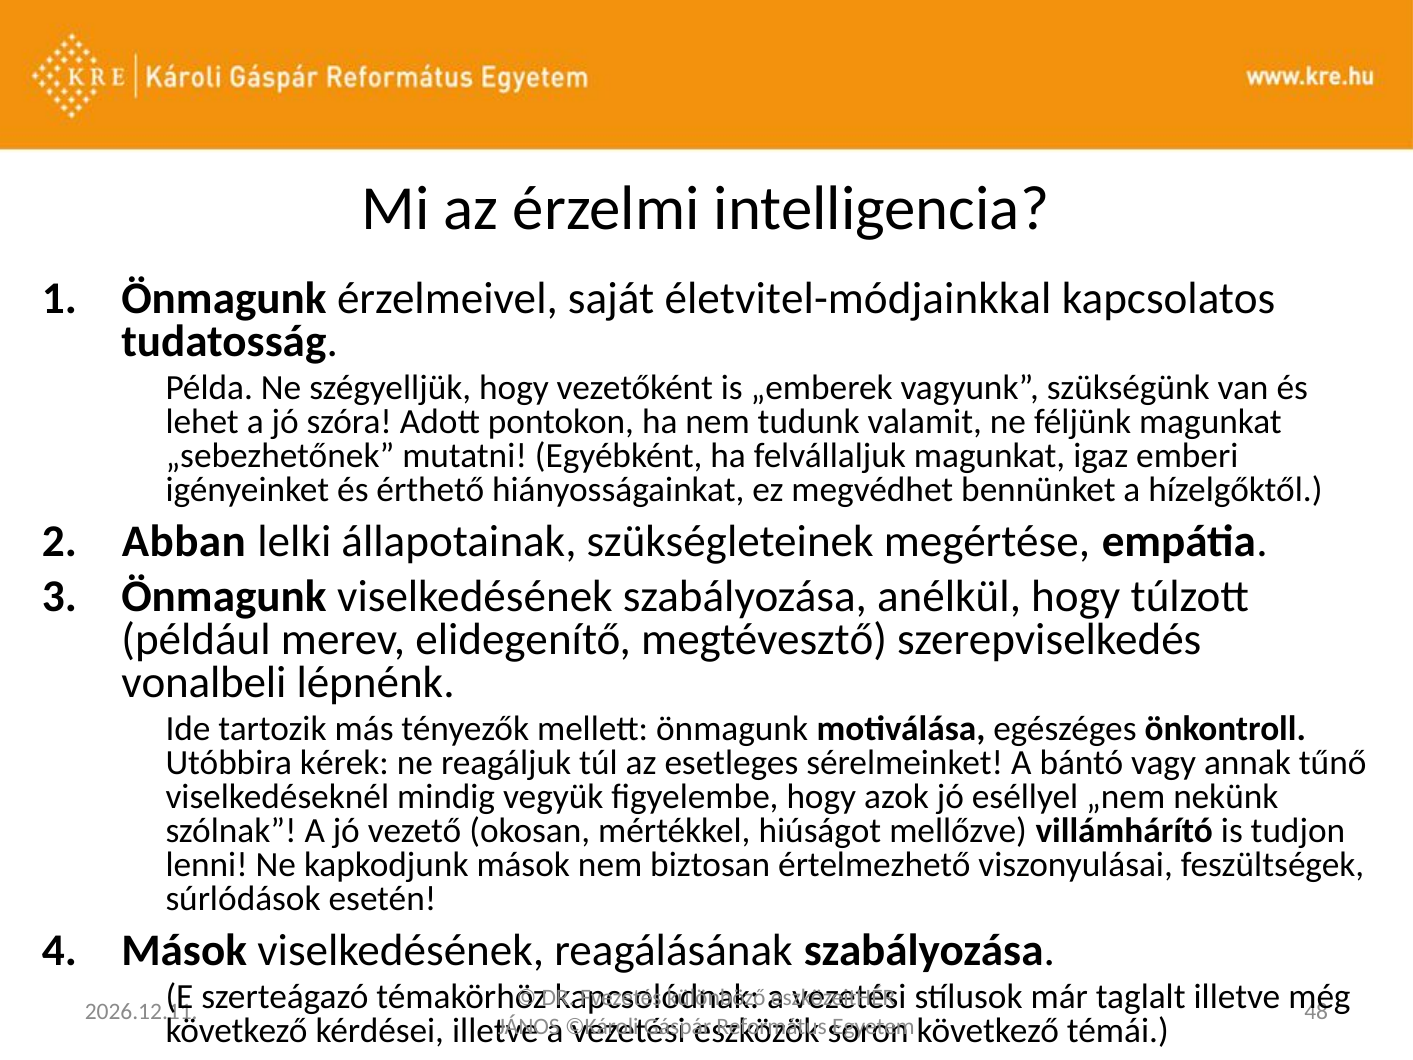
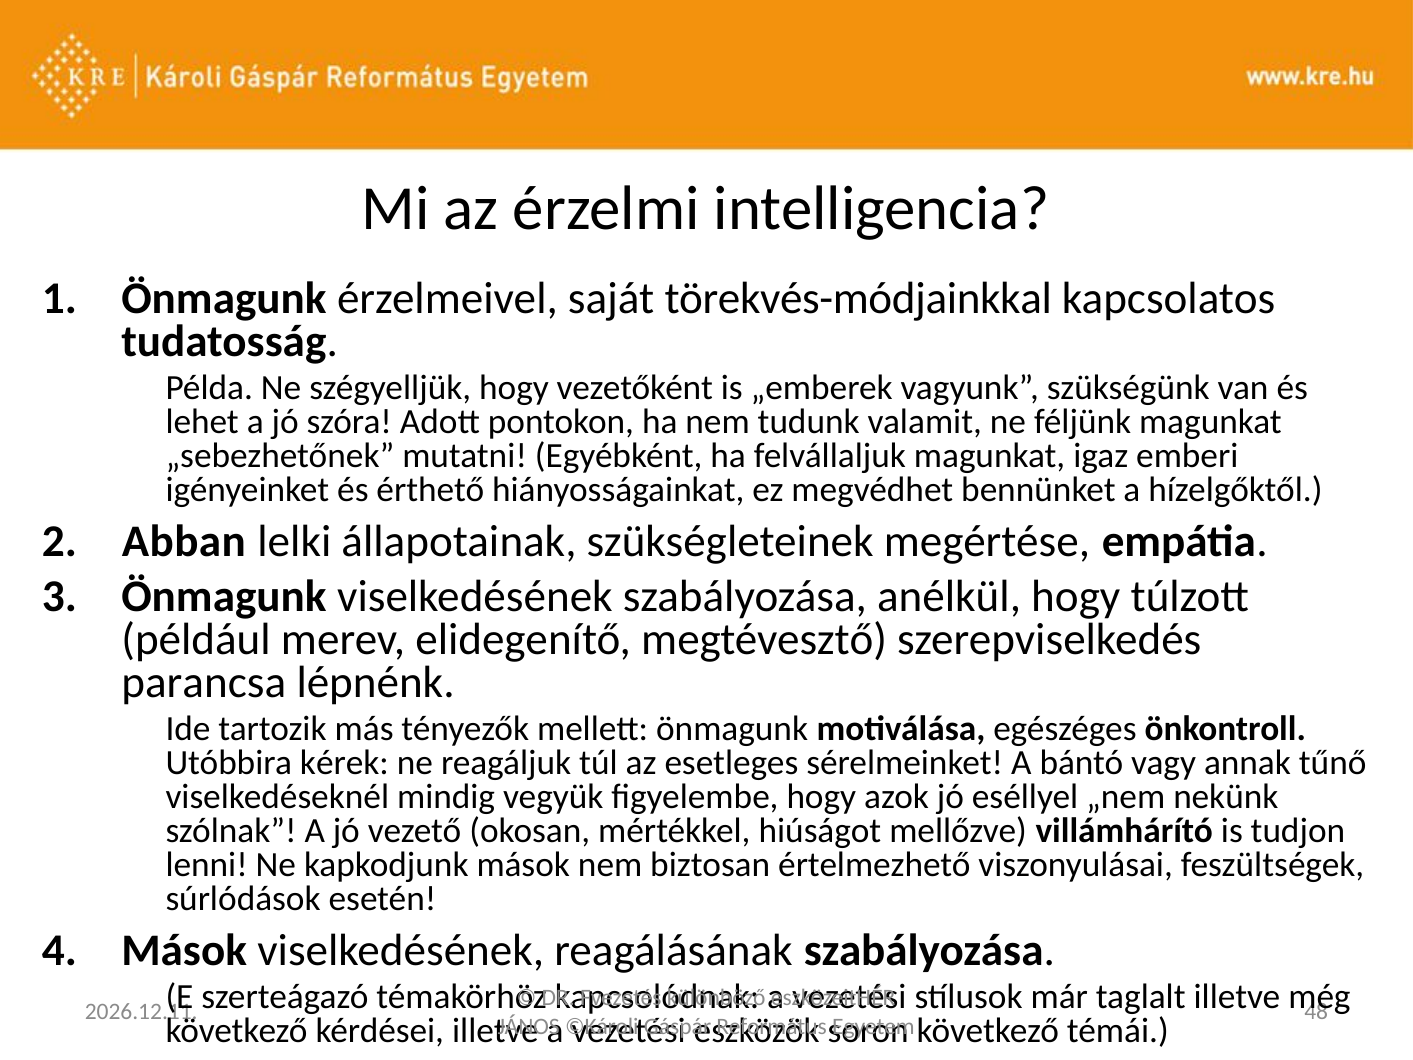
életvitel-módjainkkal: életvitel-módjainkkal -> törekvés-módjainkkal
vonalbeli: vonalbeli -> parancsa
